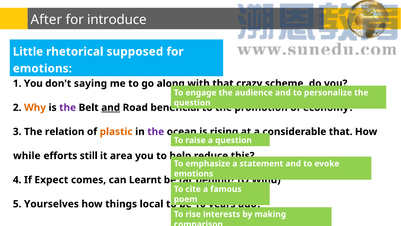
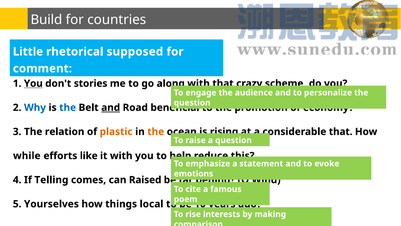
After: After -> Build
introduce: introduce -> countries
emotions at (42, 68): emotions -> comment
You at (33, 83) underline: none -> present
saying: saying -> stories
Why colour: orange -> blue
the at (68, 107) colour: purple -> blue
the at (156, 131) colour: purple -> orange
still: still -> like
it area: area -> with
Expect: Expect -> Telling
Learnt: Learnt -> Raised
